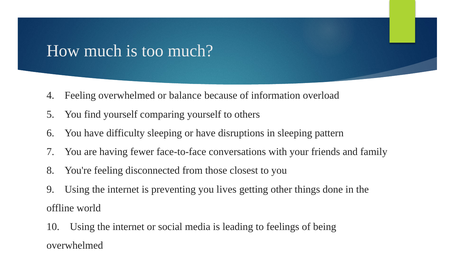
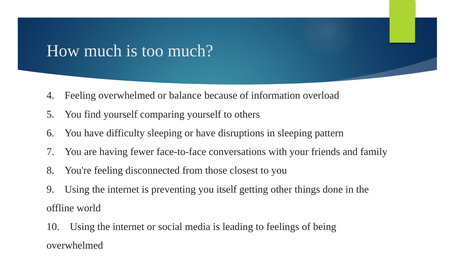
lives: lives -> itself
